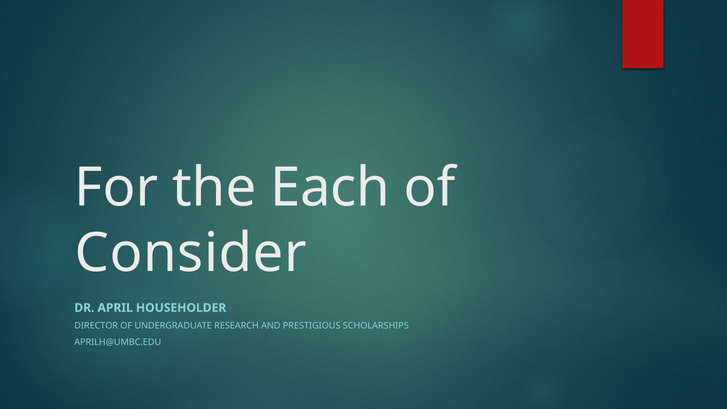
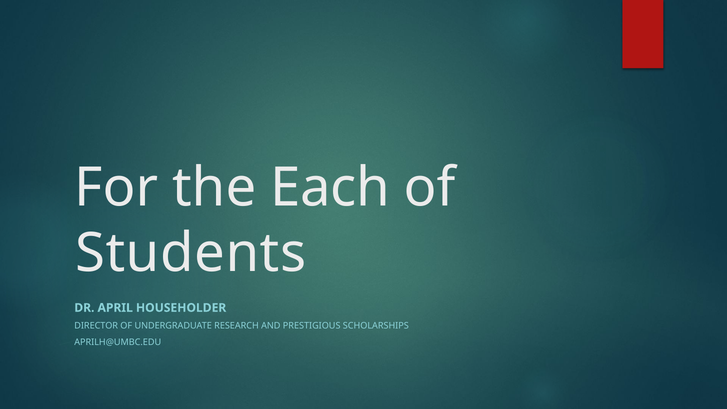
Consider: Consider -> Students
